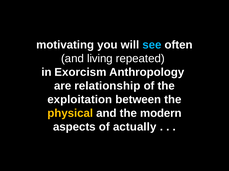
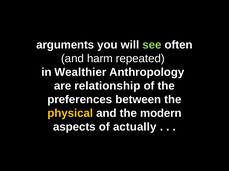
motivating: motivating -> arguments
see colour: light blue -> light green
living: living -> harm
Exorcism: Exorcism -> Wealthier
exploitation: exploitation -> preferences
